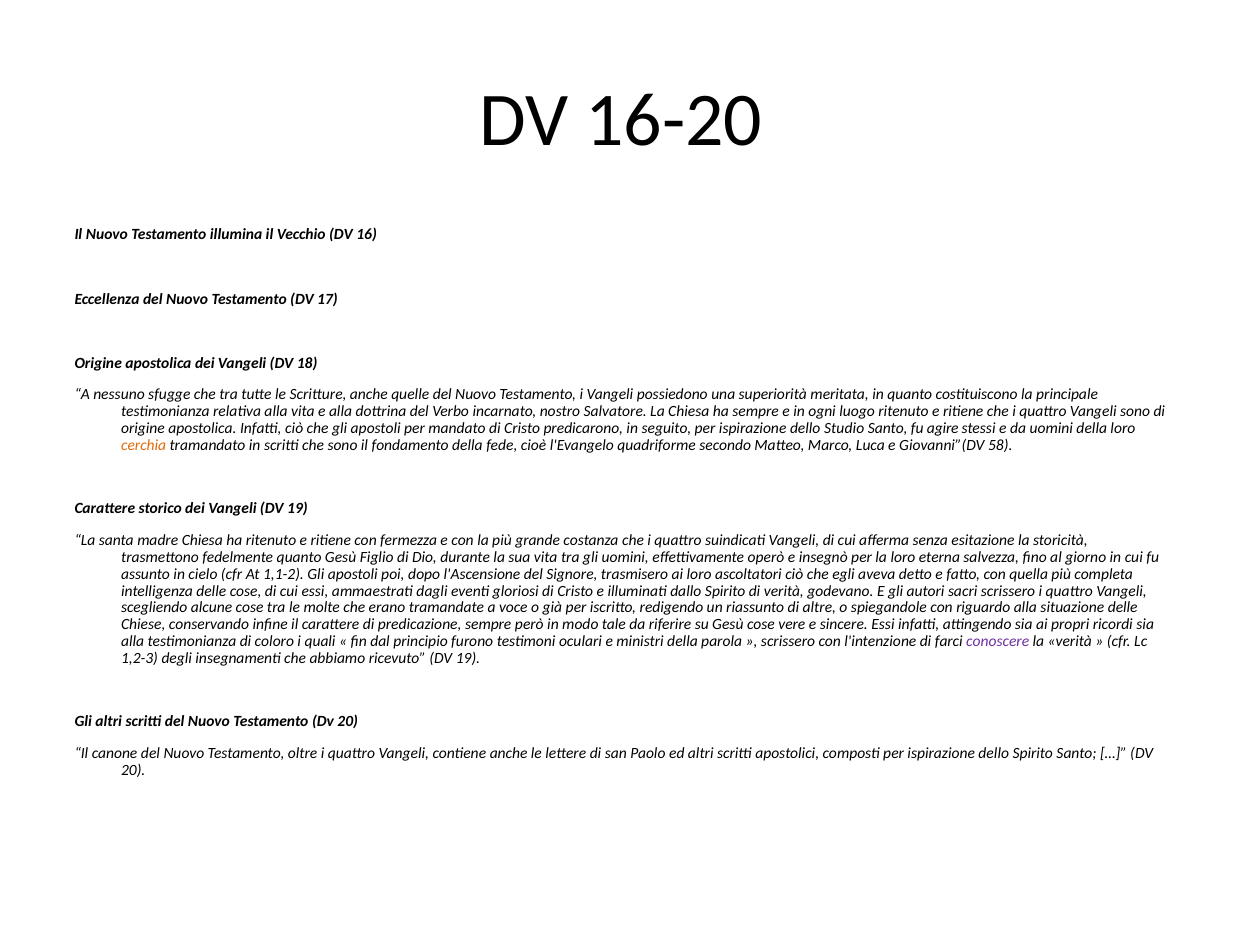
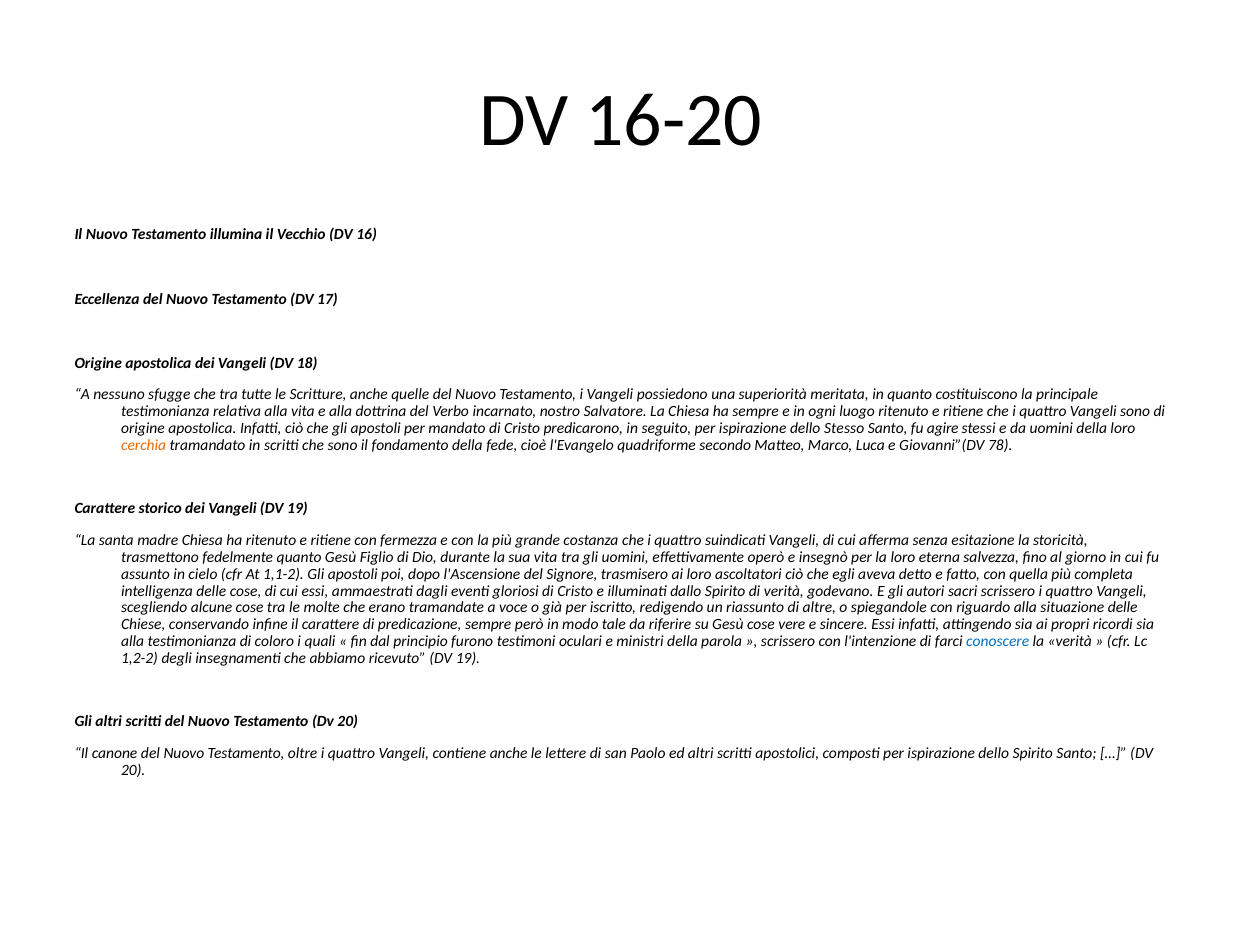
Studio: Studio -> Stesso
58: 58 -> 78
conoscere colour: purple -> blue
1,2-3: 1,2-3 -> 1,2-2
